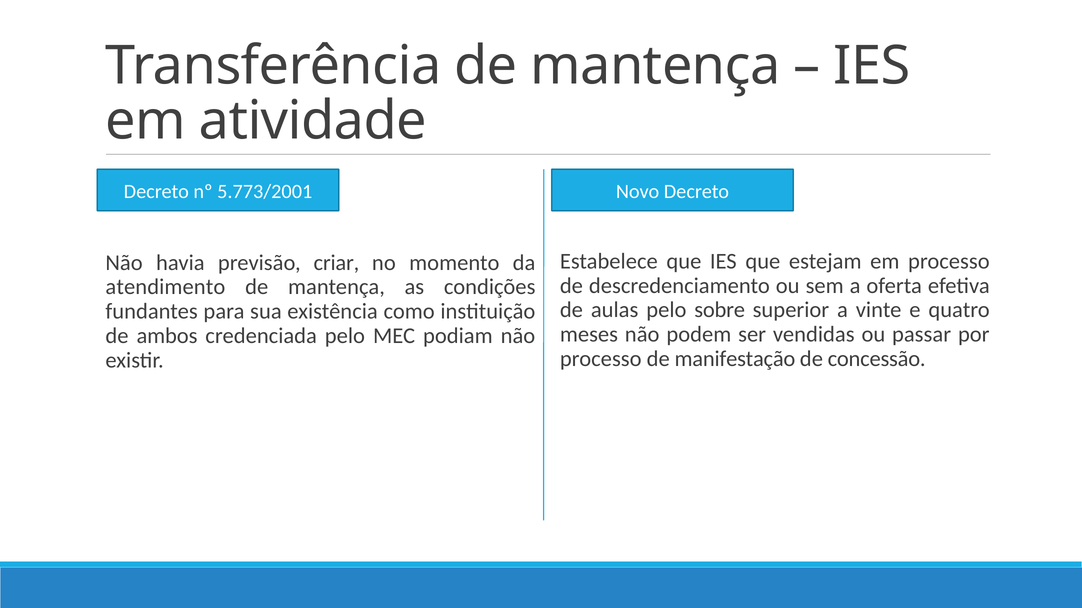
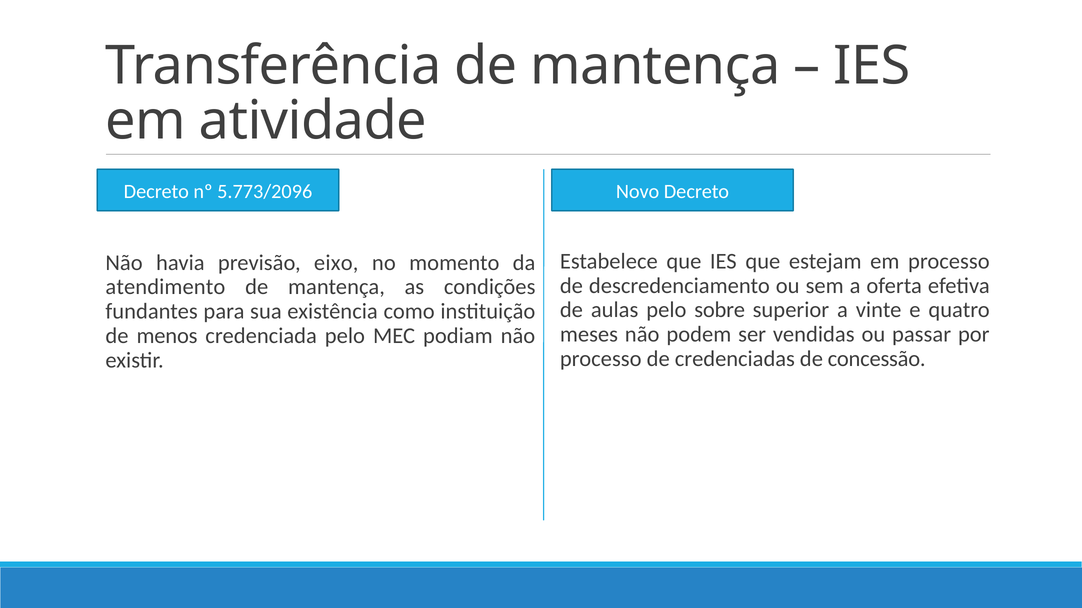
5.773/2001: 5.773/2001 -> 5.773/2096
criar: criar -> eixo
ambos: ambos -> menos
manifestação: manifestação -> credenciadas
